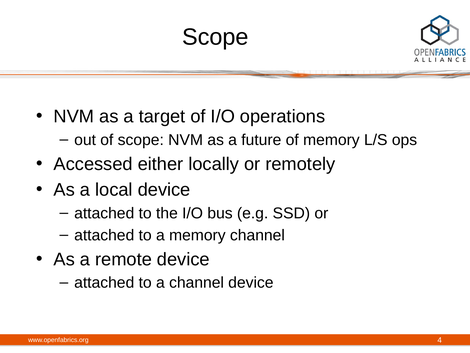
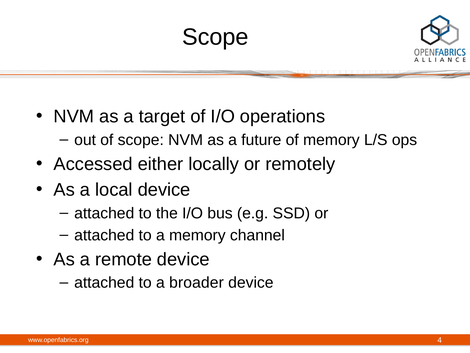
a channel: channel -> broader
